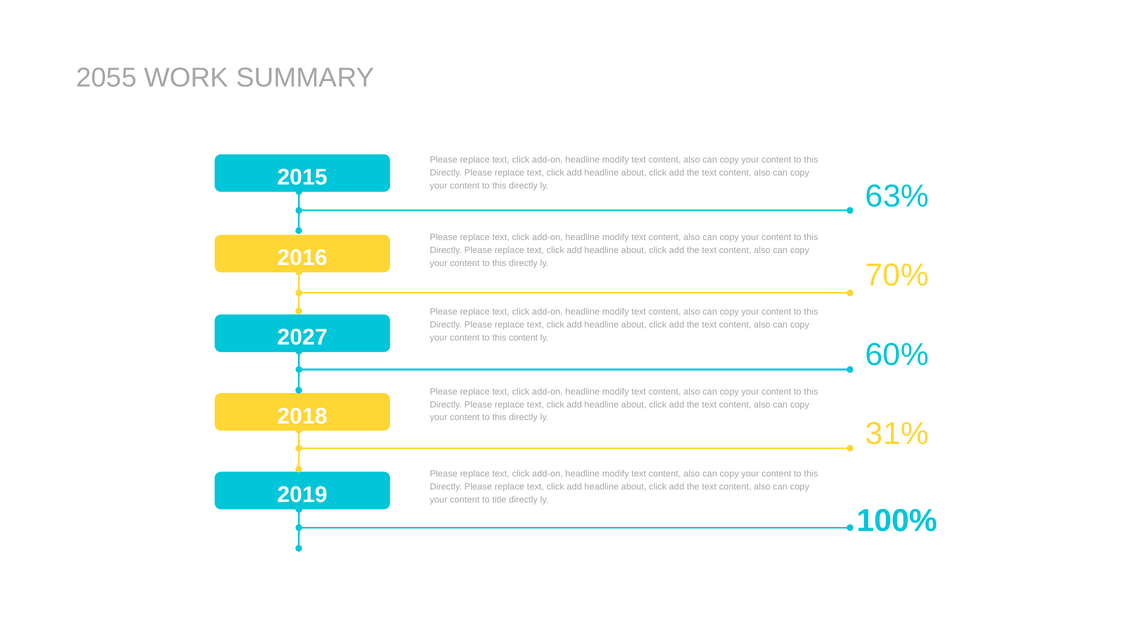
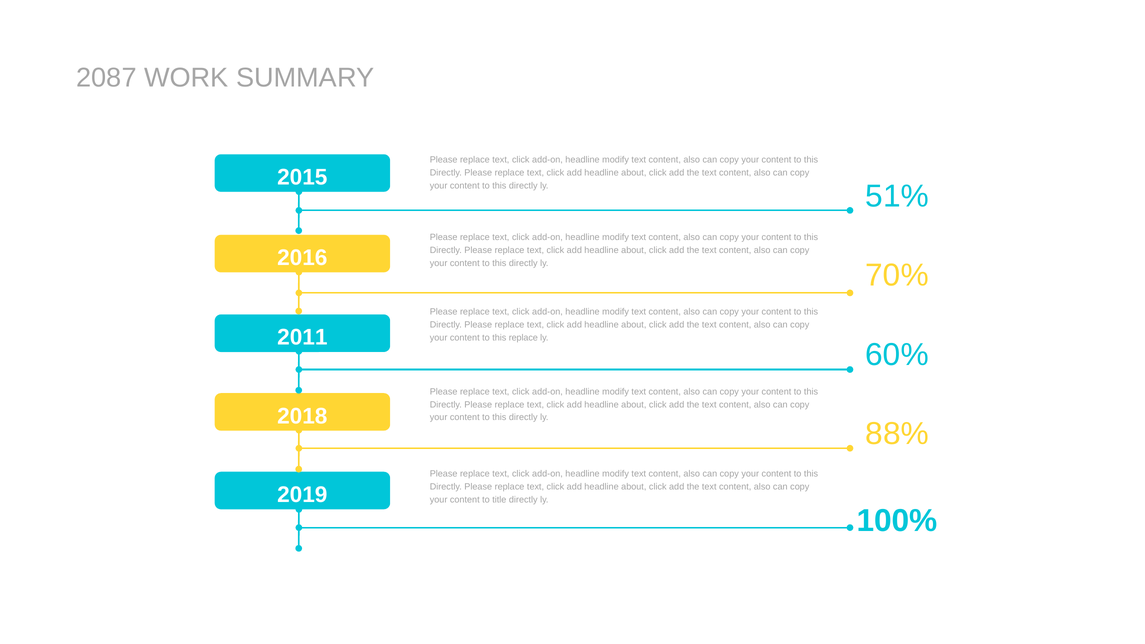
2055: 2055 -> 2087
63%: 63% -> 51%
2027: 2027 -> 2011
this content: content -> replace
31%: 31% -> 88%
